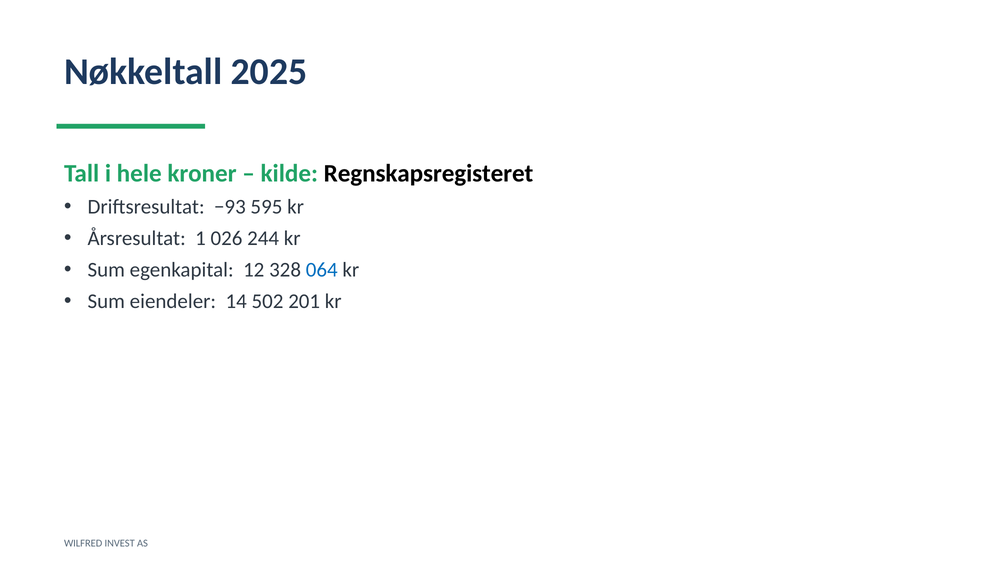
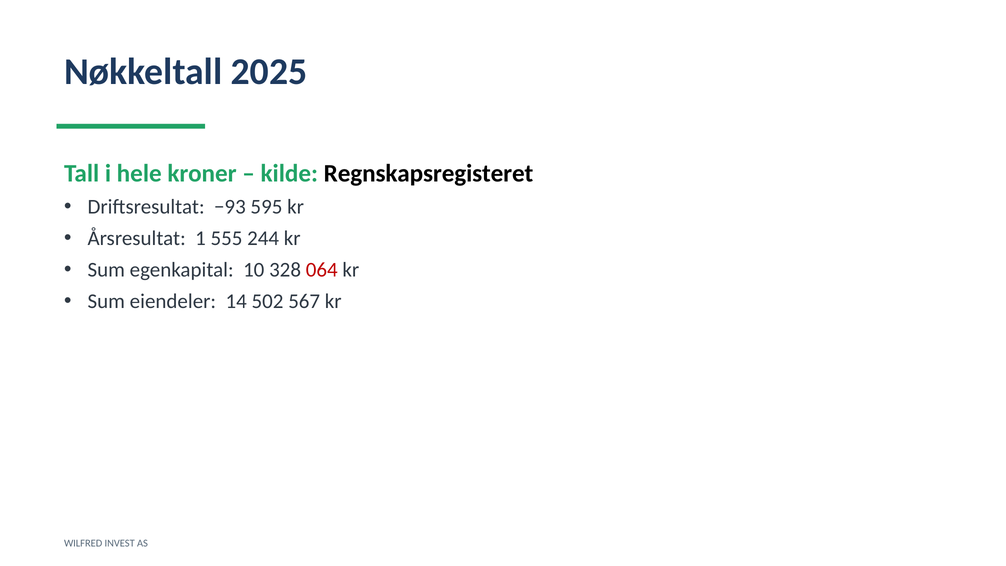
026: 026 -> 555
12: 12 -> 10
064 colour: blue -> red
201: 201 -> 567
